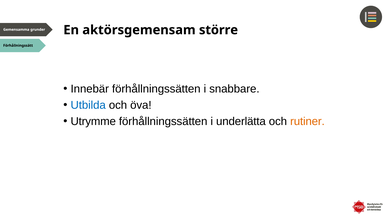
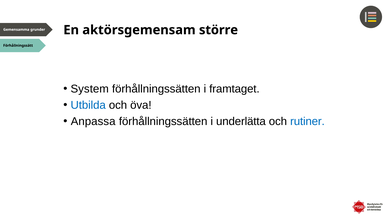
Innebär: Innebär -> System
snabbare: snabbare -> framtaget
Utrymme: Utrymme -> Anpassa
rutiner colour: orange -> blue
